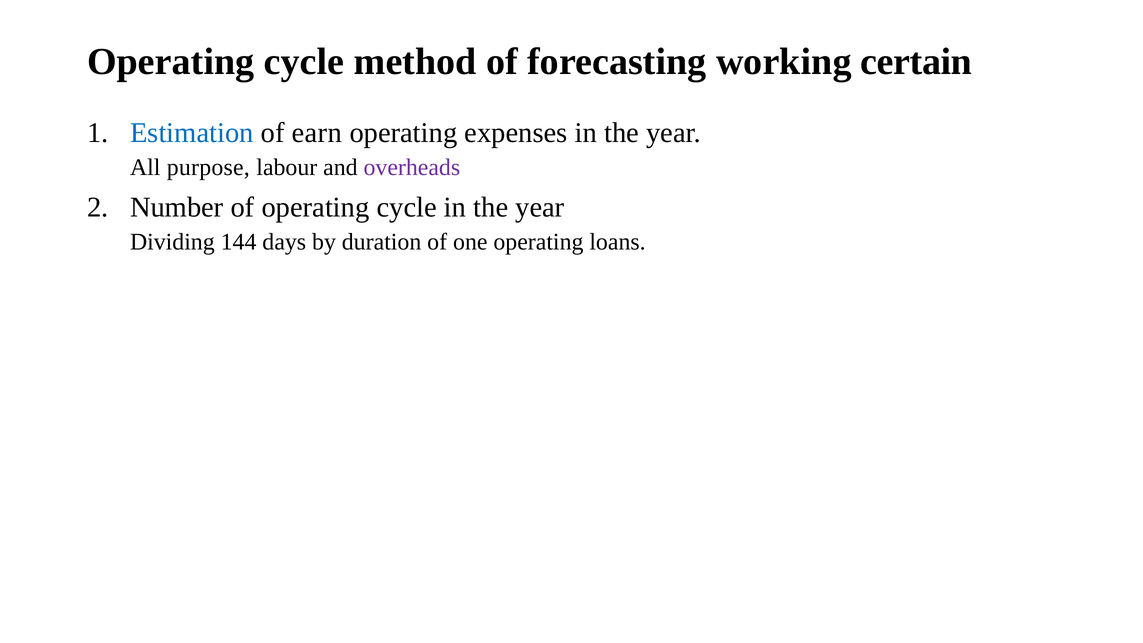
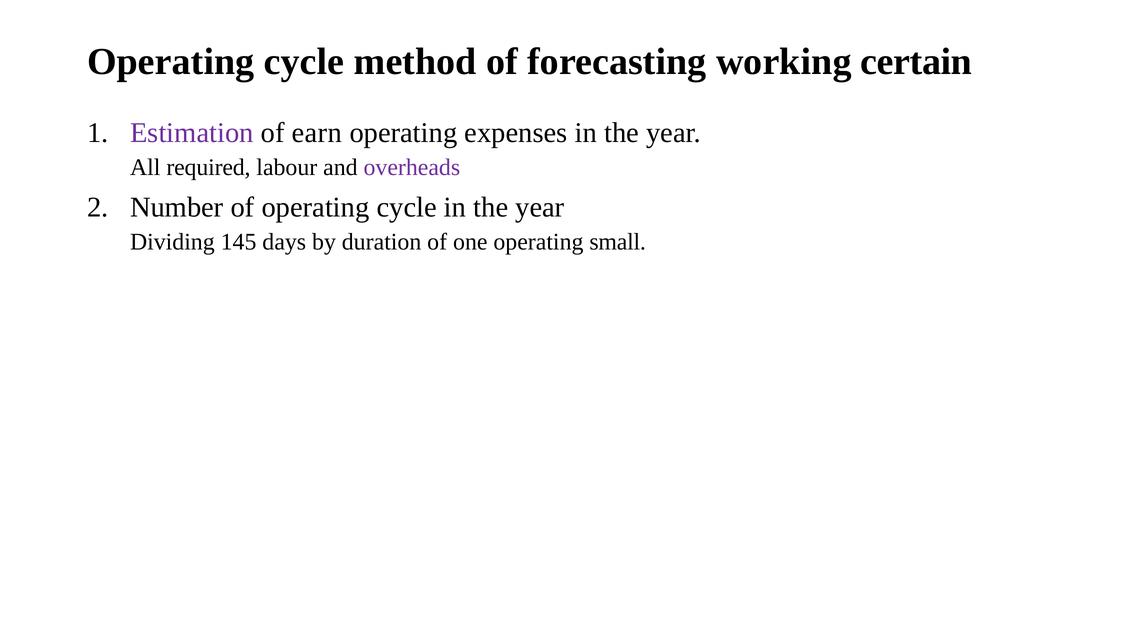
Estimation colour: blue -> purple
purpose: purpose -> required
144: 144 -> 145
loans: loans -> small
